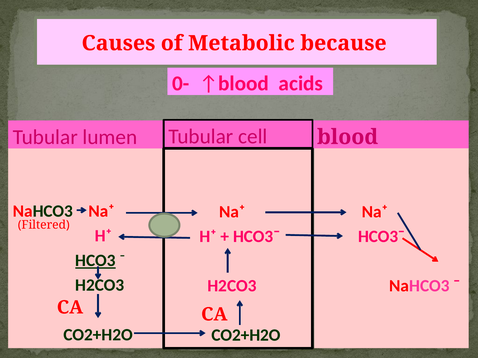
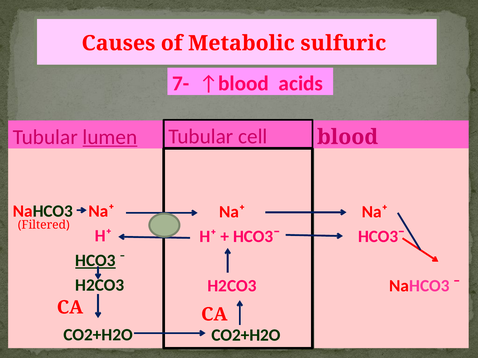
because: because -> sulfuric
0-: 0- -> 7-
lumen underline: none -> present
